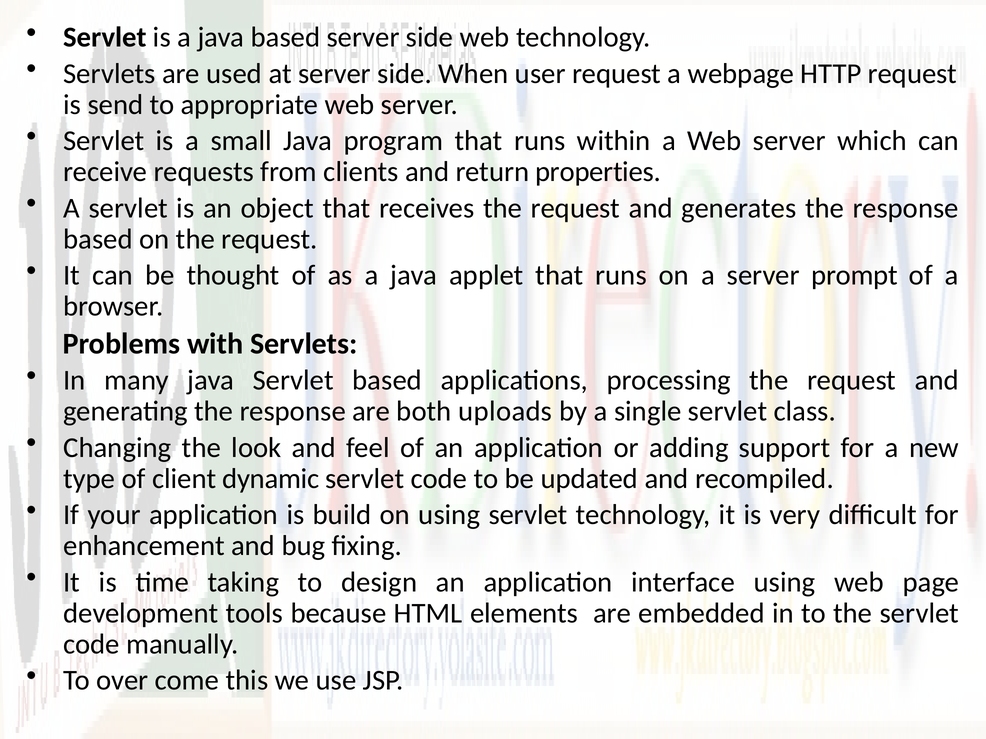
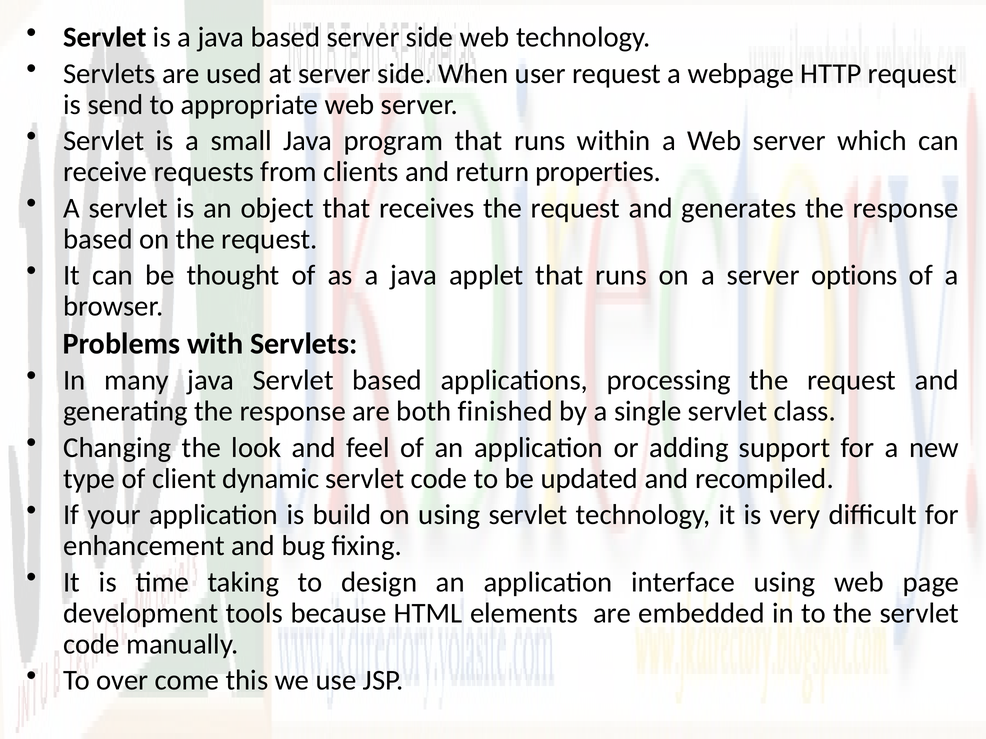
prompt: prompt -> options
uploads: uploads -> finished
